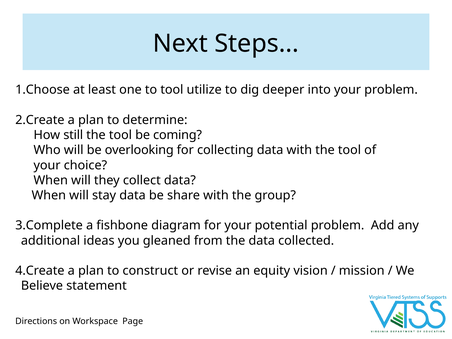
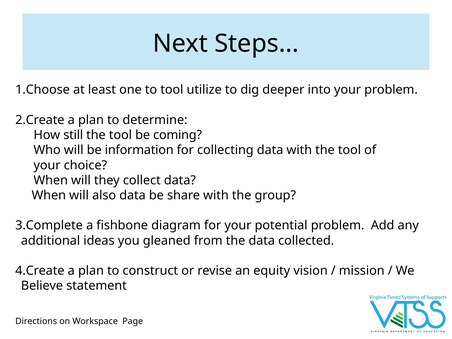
overlooking: overlooking -> information
stay: stay -> also
